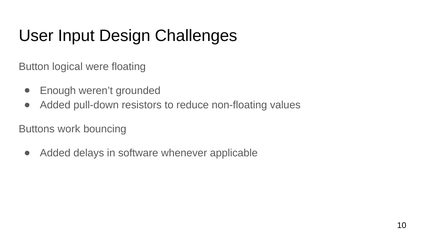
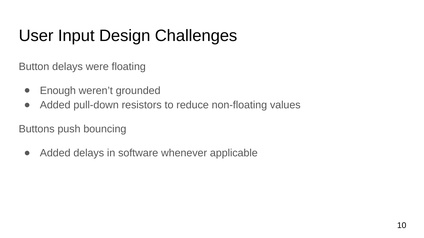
Button logical: logical -> delays
work: work -> push
